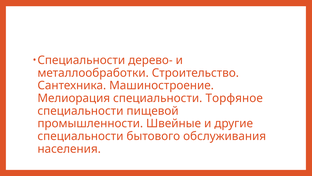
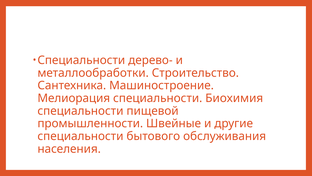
Торфяное: Торфяное -> Биохимия
